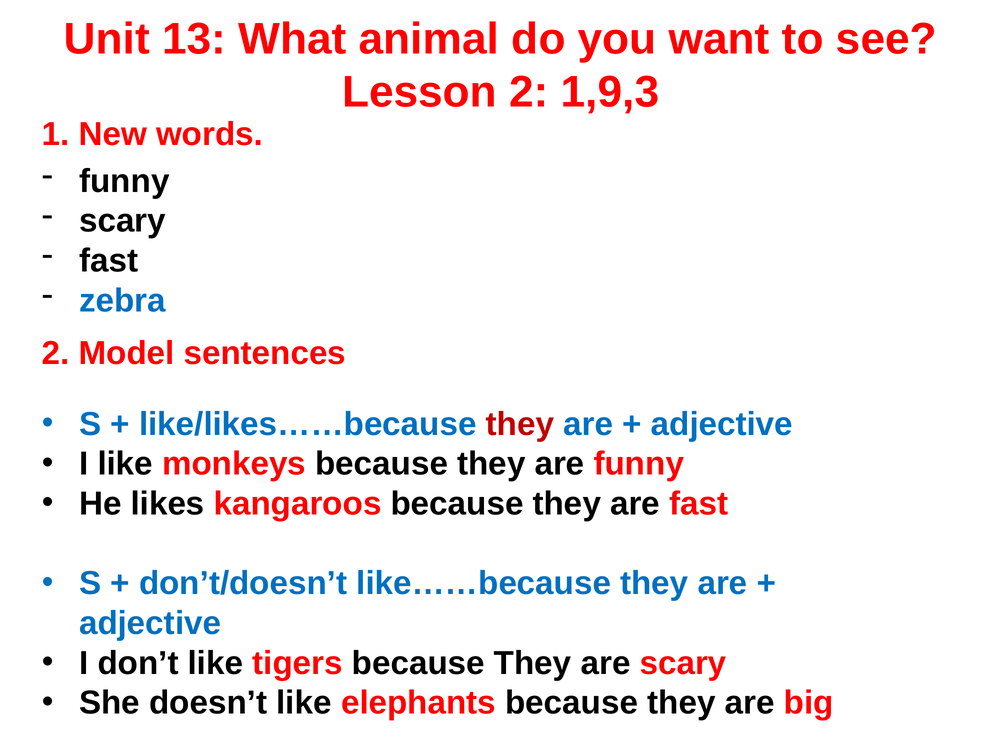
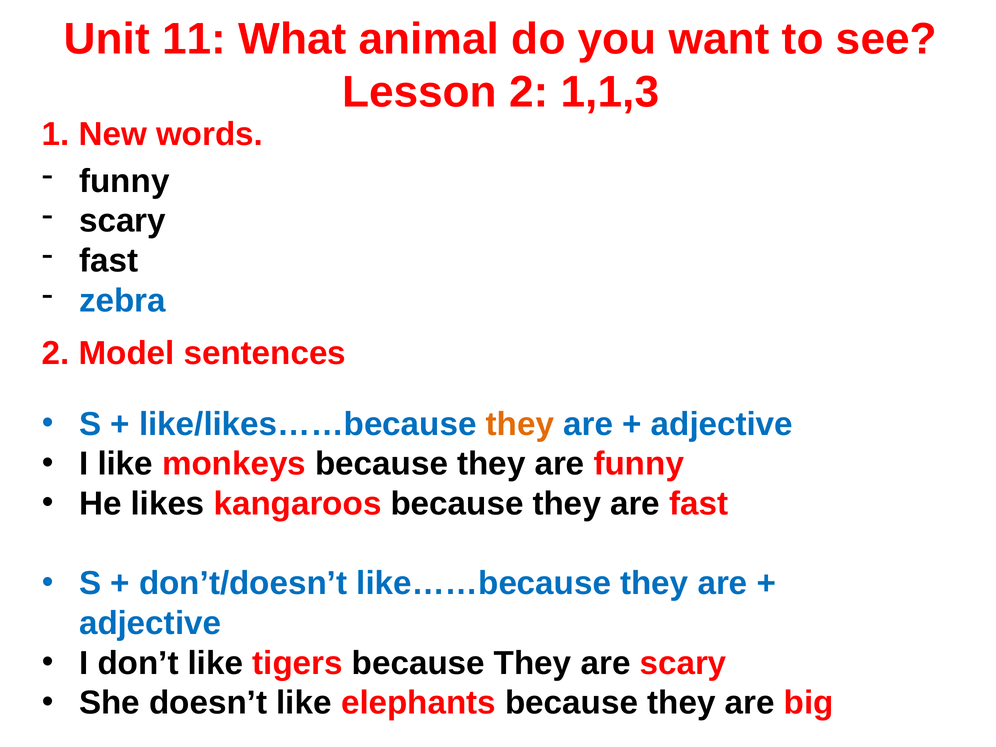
13: 13 -> 11
1,9,3: 1,9,3 -> 1,1,3
they at (520, 424) colour: red -> orange
